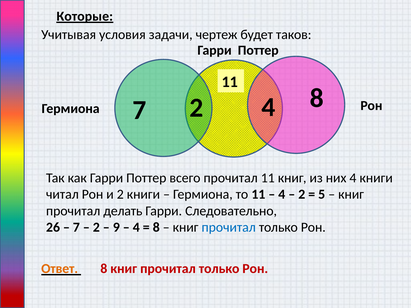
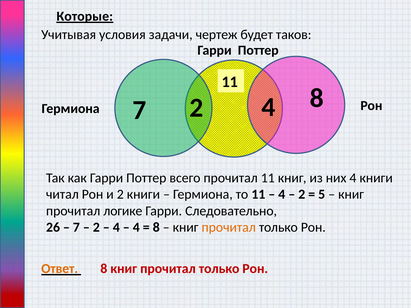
делать: делать -> логике
9 at (116, 227): 9 -> 4
прочитал at (229, 227) colour: blue -> orange
